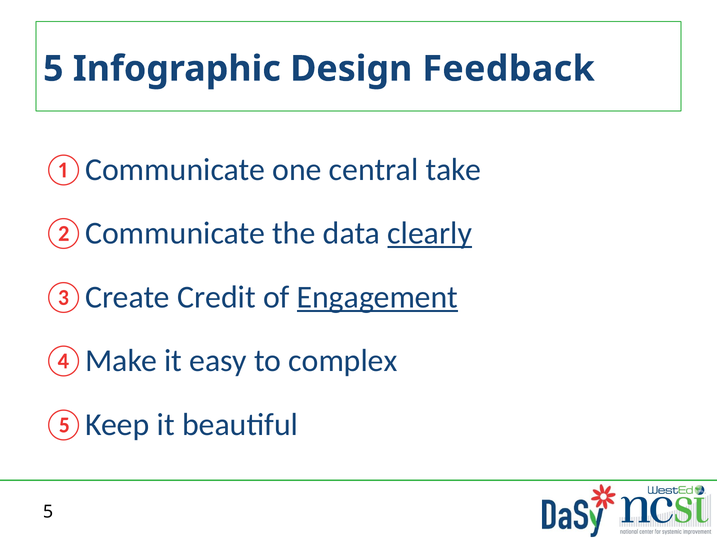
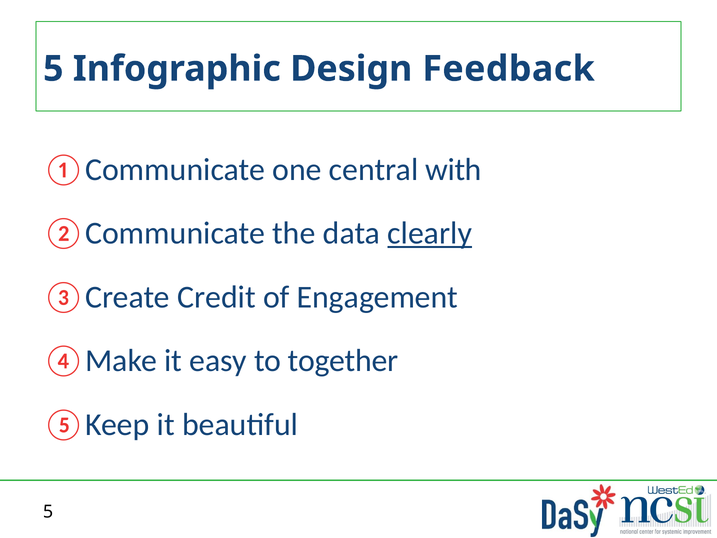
take: take -> with
Engagement underline: present -> none
complex: complex -> together
